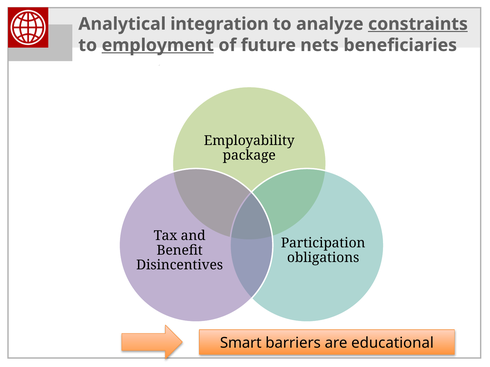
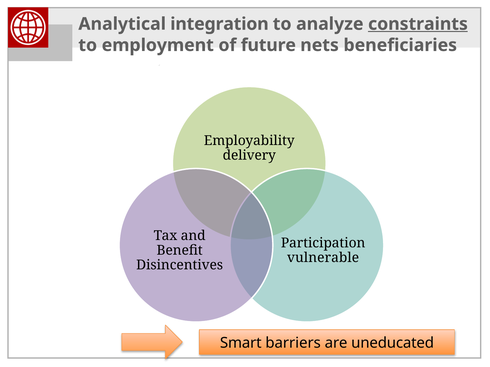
employment underline: present -> none
package: package -> delivery
obligations: obligations -> vulnerable
educational: educational -> uneducated
